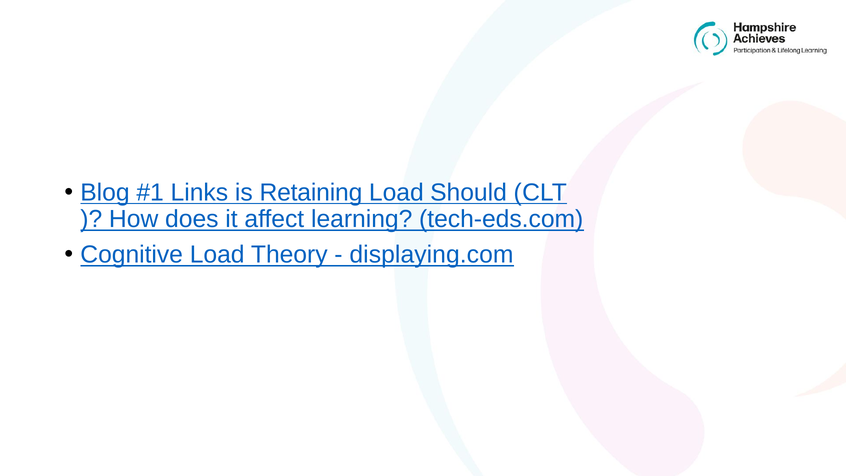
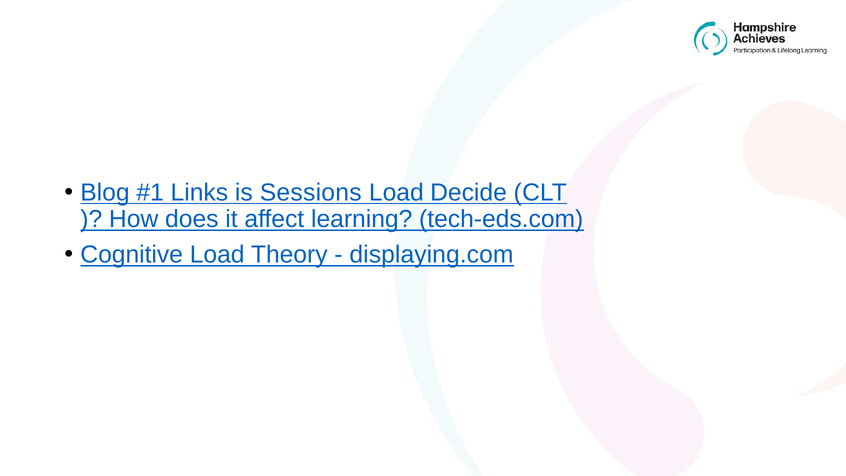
Retaining: Retaining -> Sessions
Should: Should -> Decide
